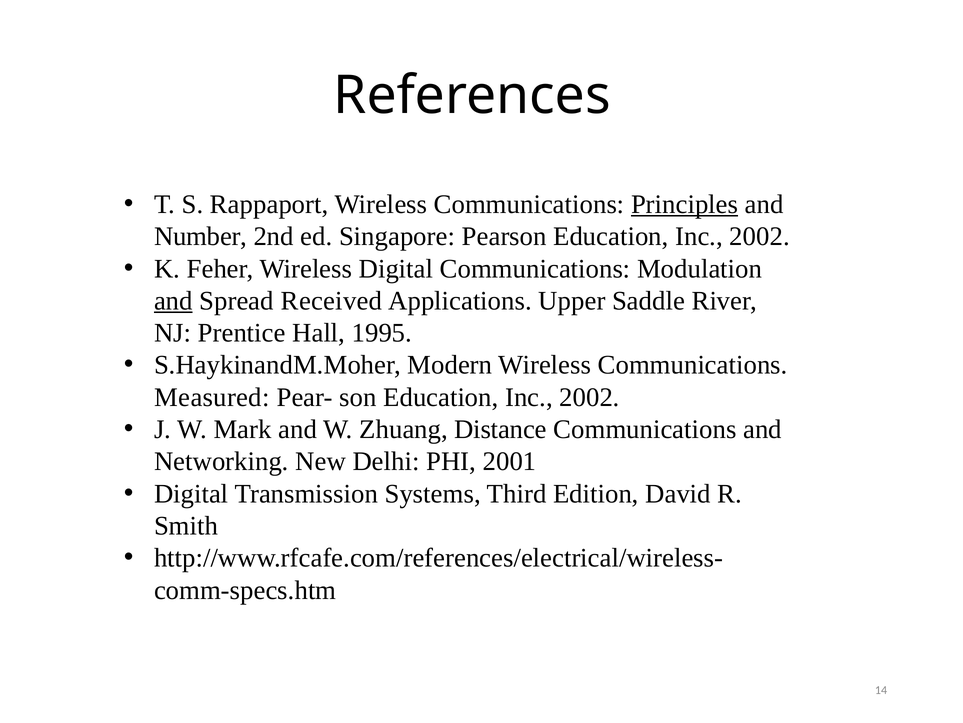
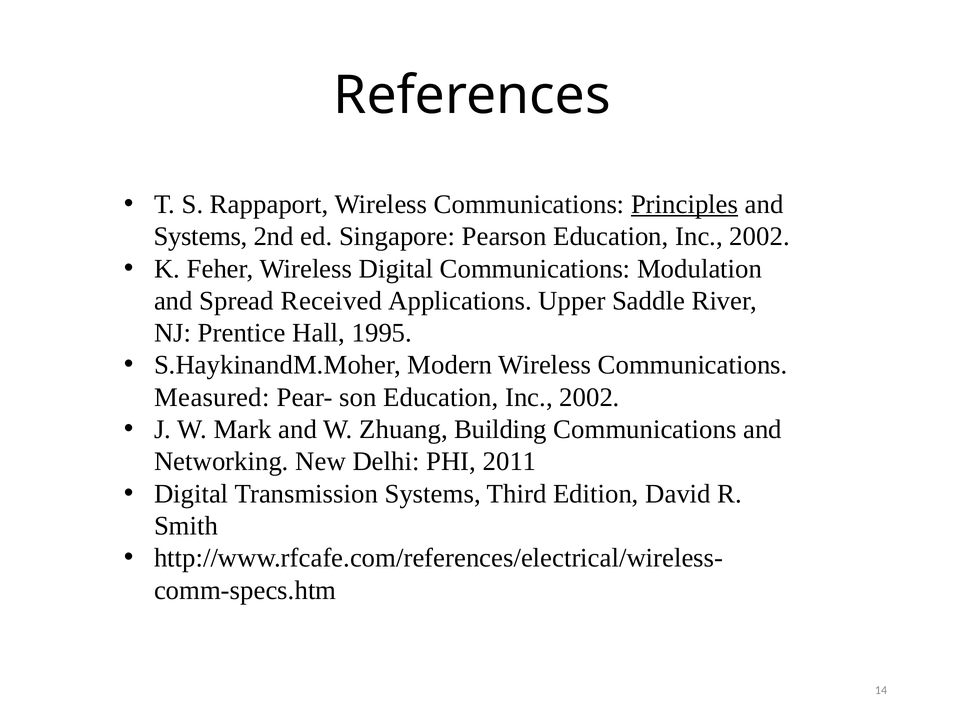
Number at (201, 236): Number -> Systems
and at (173, 301) underline: present -> none
Distance: Distance -> Building
2001: 2001 -> 2011
